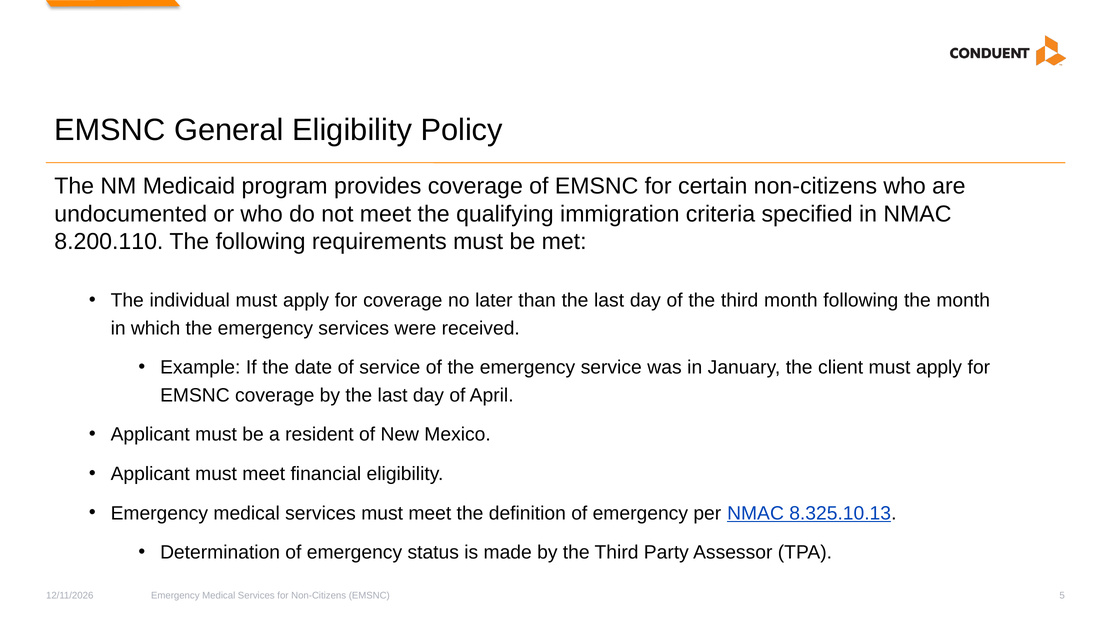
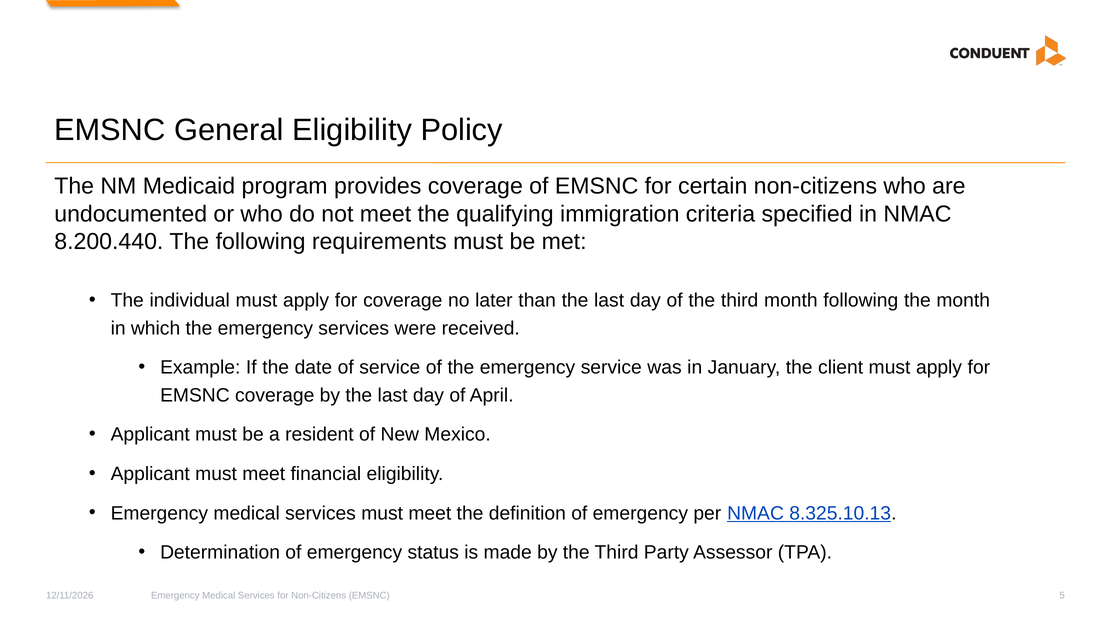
8.200.110: 8.200.110 -> 8.200.440
